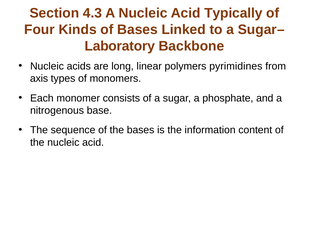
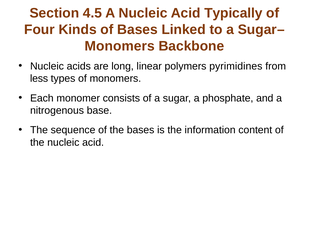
4.3: 4.3 -> 4.5
Laboratory at (120, 46): Laboratory -> Monomers
axis: axis -> less
